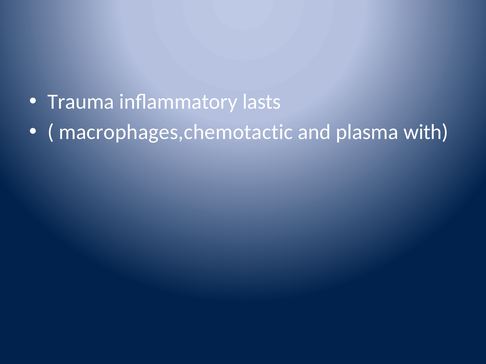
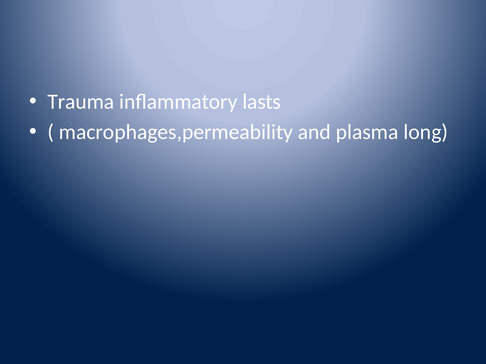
macrophages,chemotactic: macrophages,chemotactic -> macrophages,permeability
with: with -> long
